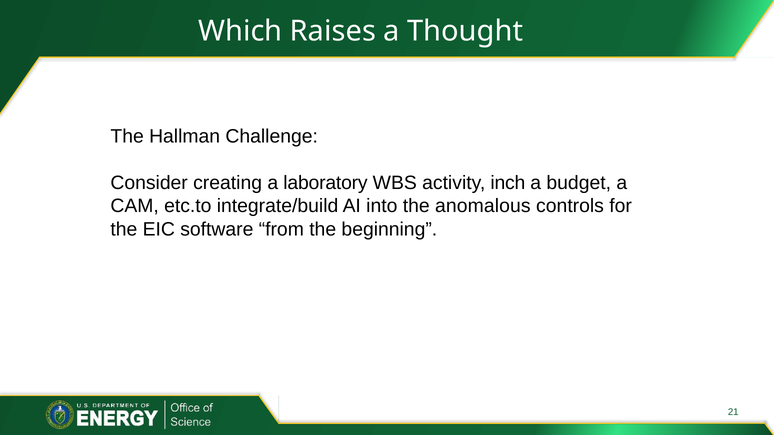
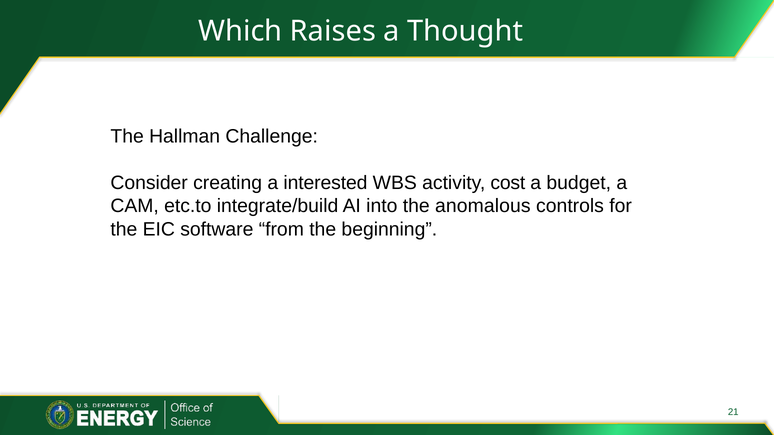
laboratory: laboratory -> interested
inch: inch -> cost
